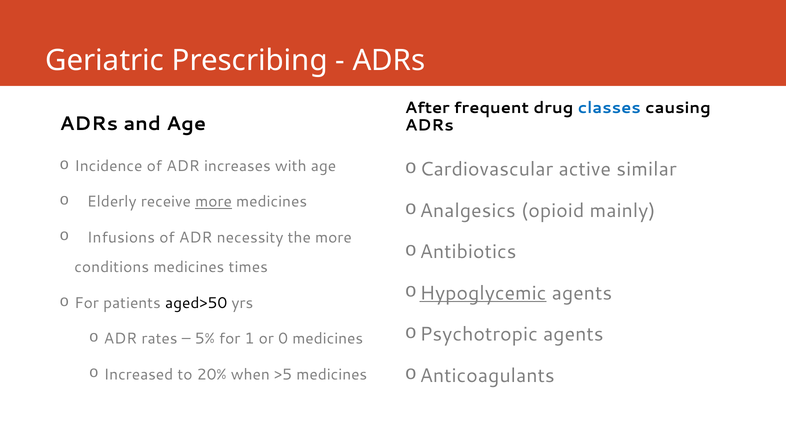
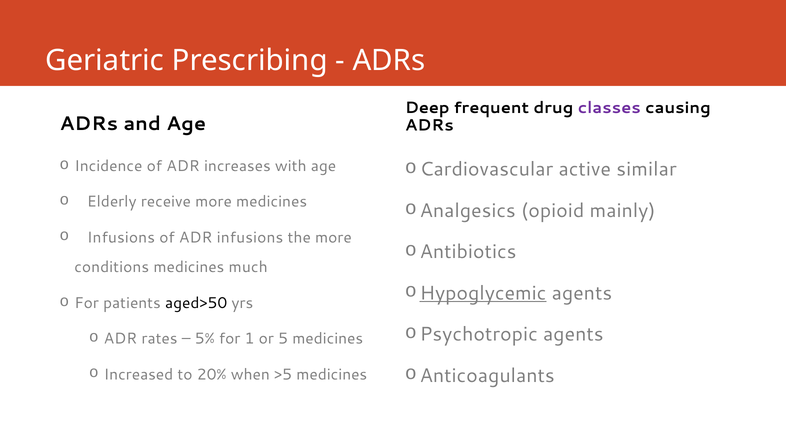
After: After -> Deep
classes colour: blue -> purple
more at (214, 202) underline: present -> none
ADR necessity: necessity -> infusions
times: times -> much
0: 0 -> 5
